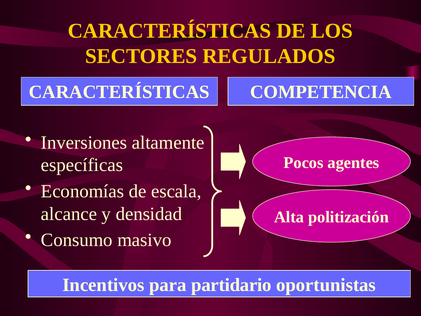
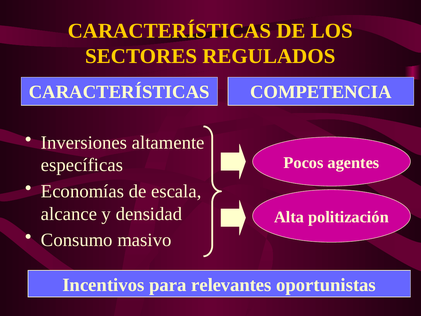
partidario: partidario -> relevantes
